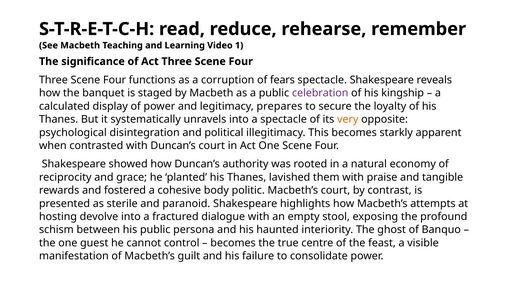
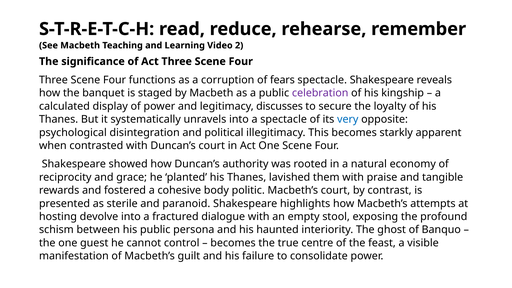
1: 1 -> 2
prepares: prepares -> discusses
very colour: orange -> blue
